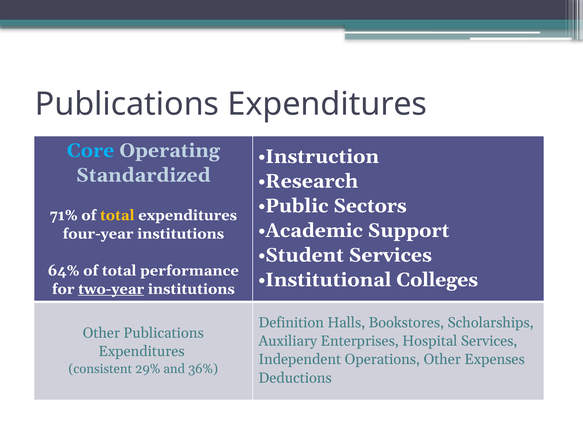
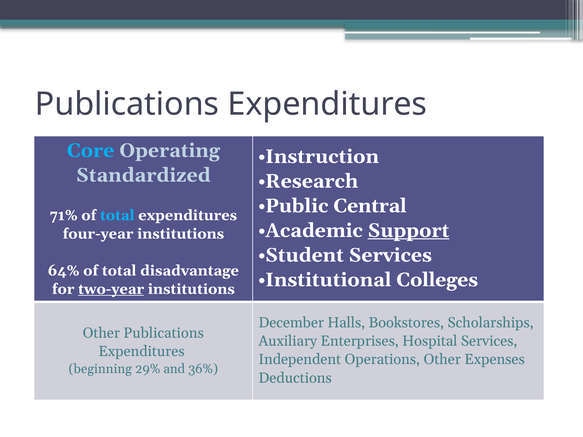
Sectors: Sectors -> Central
total at (117, 215) colour: yellow -> light blue
Support underline: none -> present
performance: performance -> disadvantage
Definition: Definition -> December
consistent: consistent -> beginning
